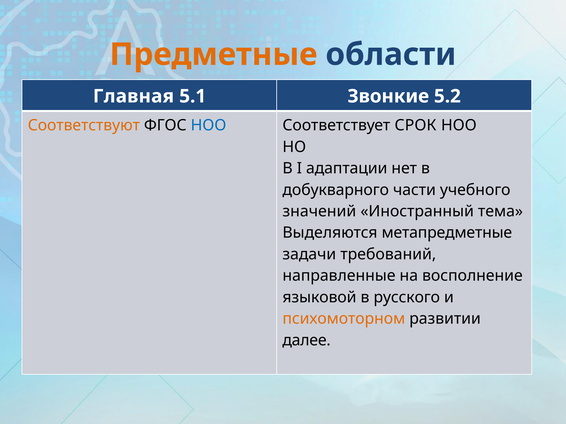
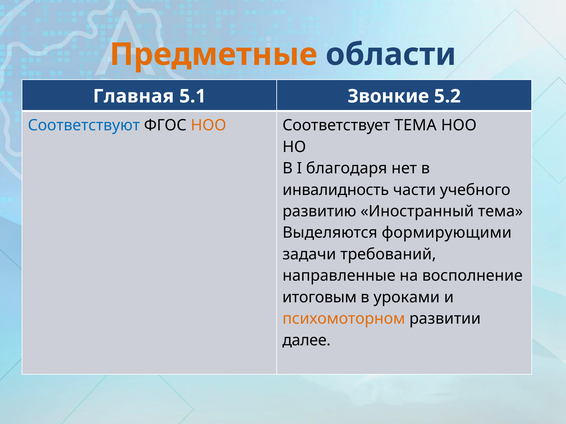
Соответствуют colour: orange -> blue
НОО at (209, 126) colour: blue -> orange
Соответствует СРОК: СРОК -> ТЕМА
адаптации: адаптации -> благодаря
добукварного: добукварного -> инвалидность
значений: значений -> развитию
метапредметные: метапредметные -> формирующими
языковой: языковой -> итоговым
русского: русского -> уроками
